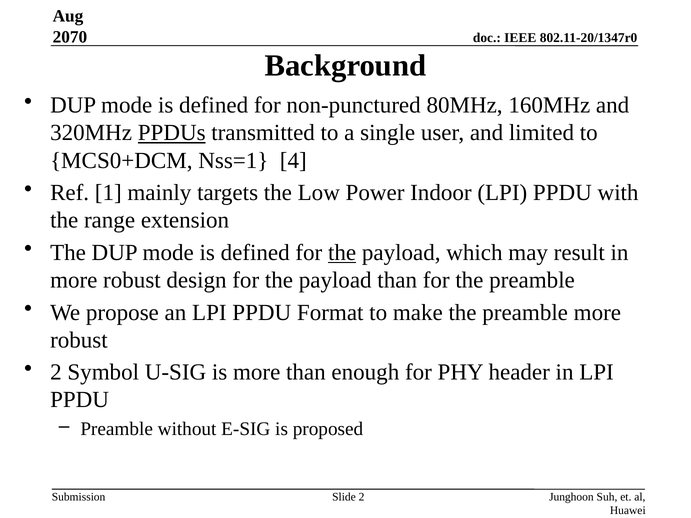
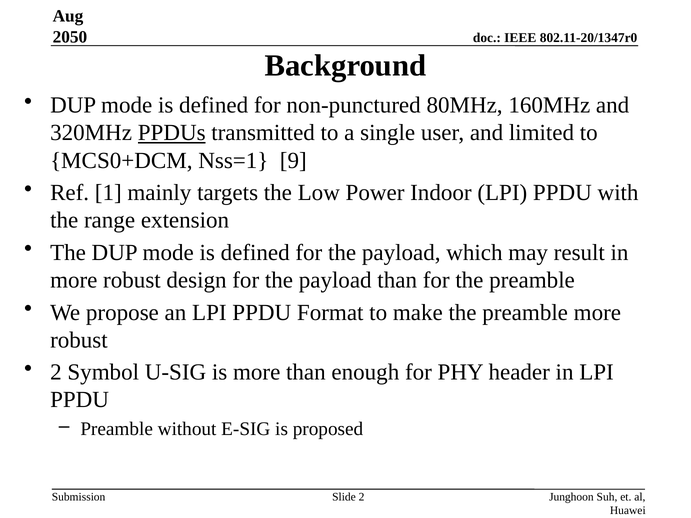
2070: 2070 -> 2050
4: 4 -> 9
the at (342, 253) underline: present -> none
